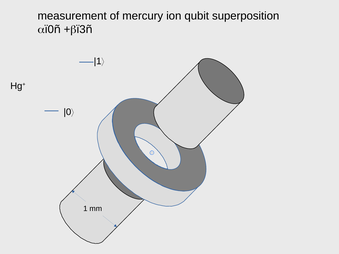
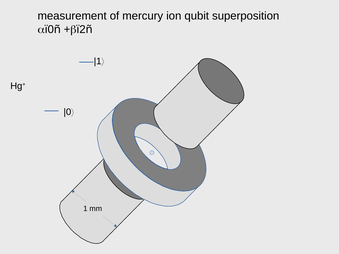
3: 3 -> 2
